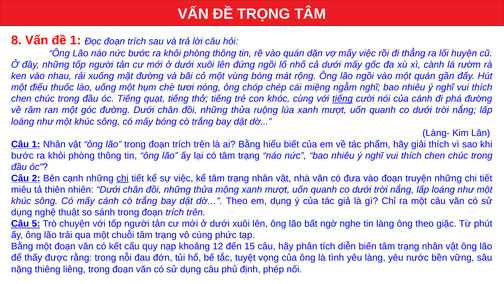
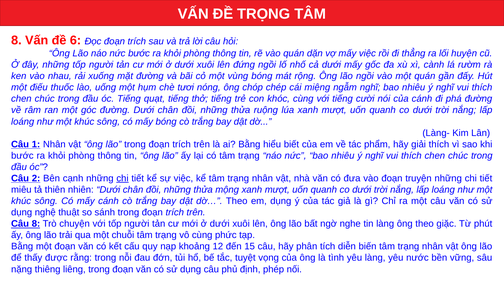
đề 1: 1 -> 6
tiếng at (343, 99) underline: present -> none
Câu 5: 5 -> 8
